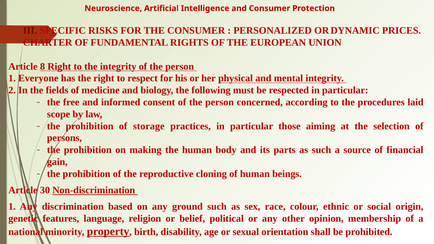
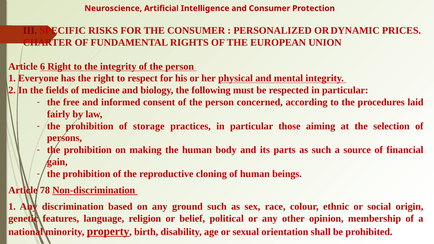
8: 8 -> 6
scope: scope -> fairly
30: 30 -> 78
